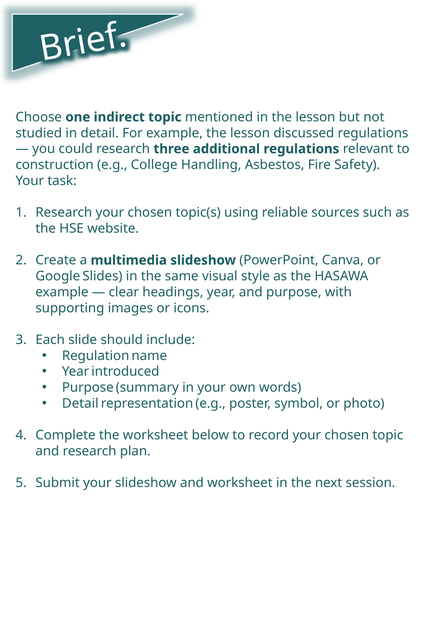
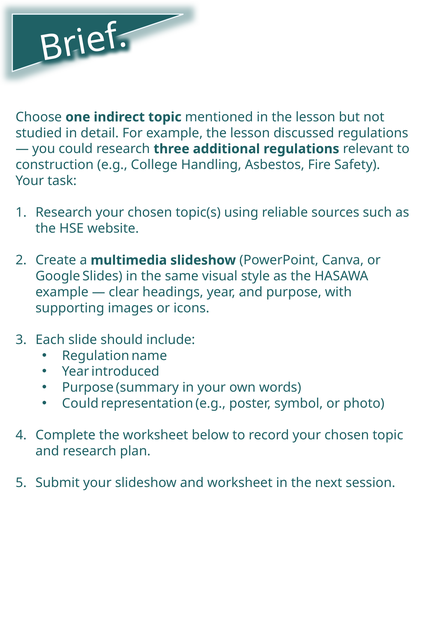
Detail at (80, 404): Detail -> Could
